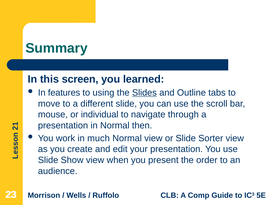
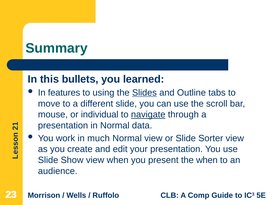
screen: screen -> bullets
navigate underline: none -> present
then: then -> data
the order: order -> when
